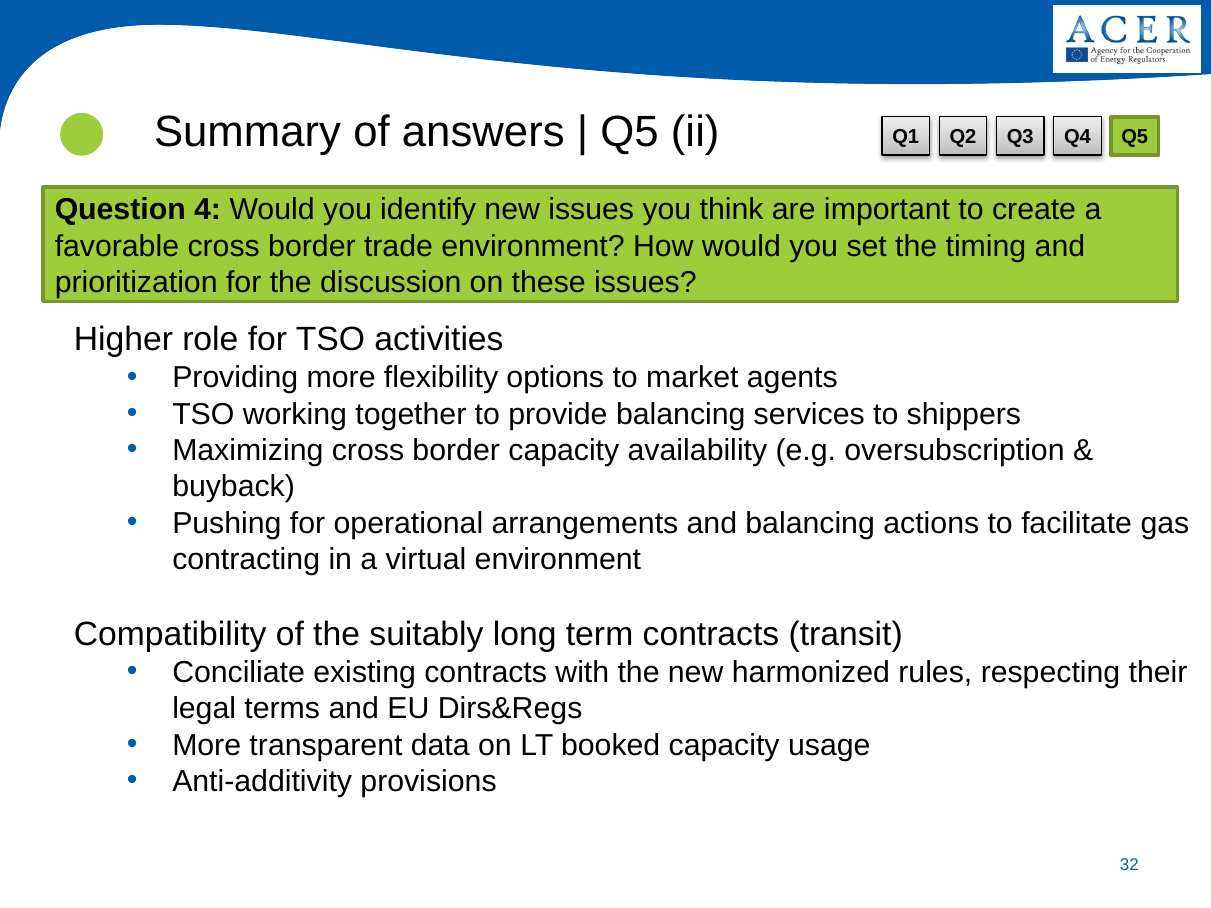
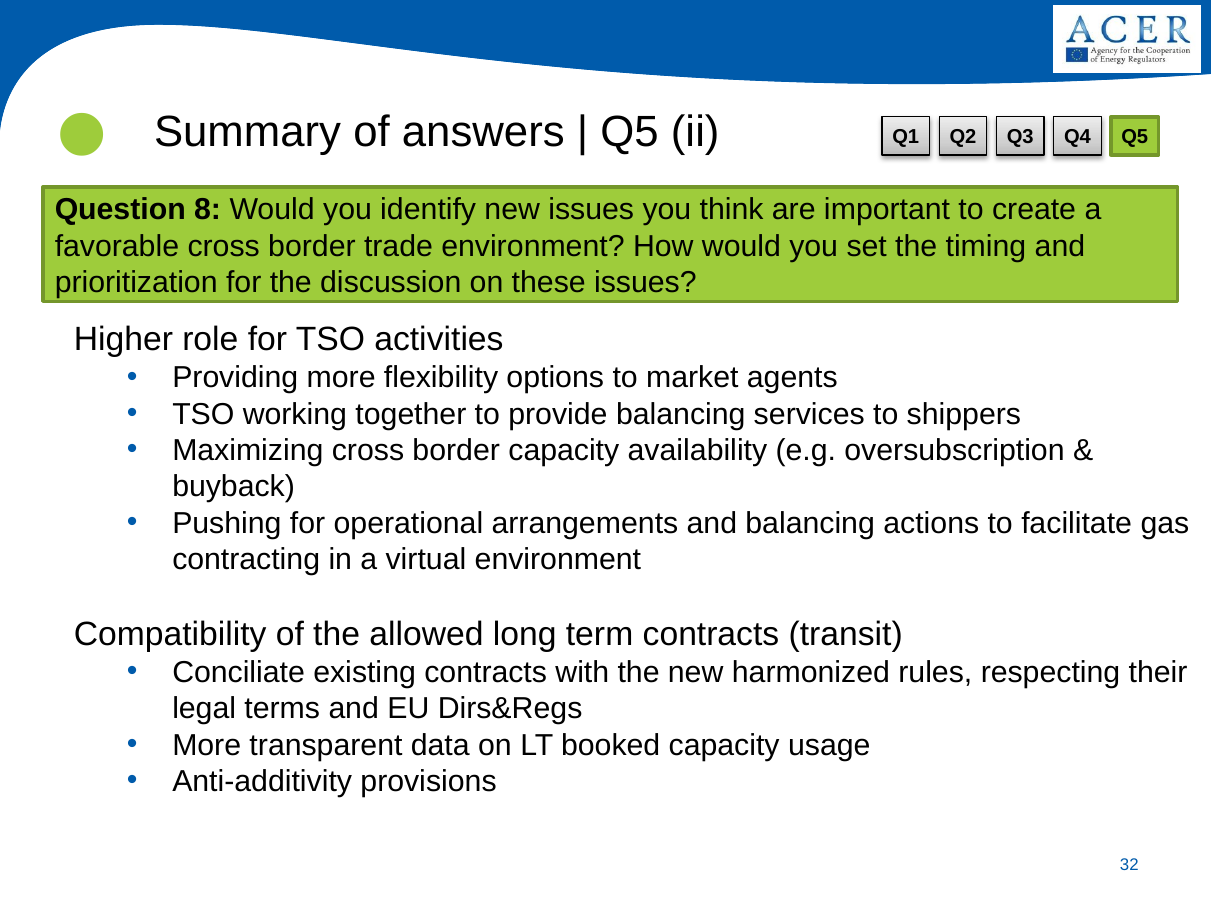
4: 4 -> 8
suitably: suitably -> allowed
